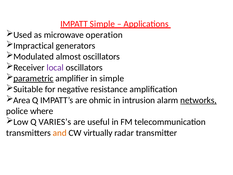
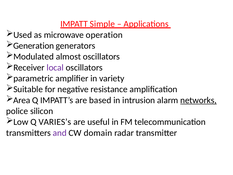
Impractical: Impractical -> Generation
parametric underline: present -> none
in simple: simple -> variety
ohmic: ohmic -> based
where: where -> silicon
and colour: orange -> purple
virtually: virtually -> domain
